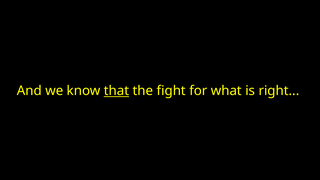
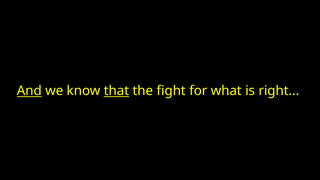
And underline: none -> present
